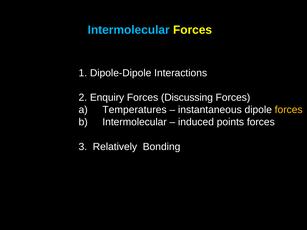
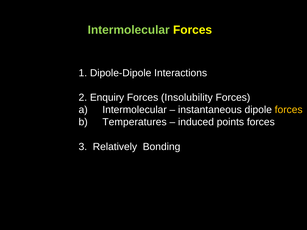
Intermolecular at (129, 30) colour: light blue -> light green
Discussing: Discussing -> Insolubility
Temperatures at (135, 110): Temperatures -> Intermolecular
Intermolecular at (135, 122): Intermolecular -> Temperatures
